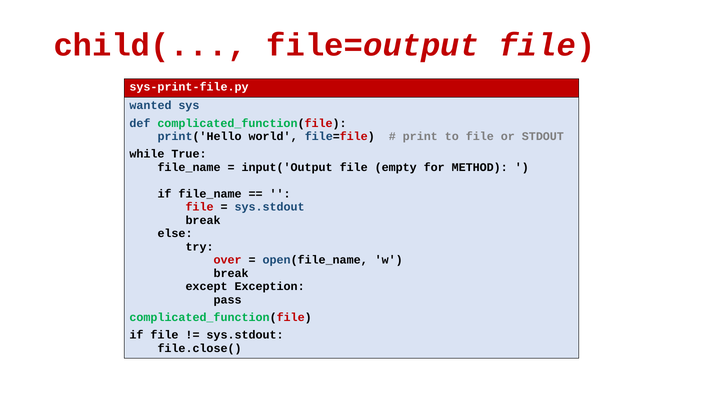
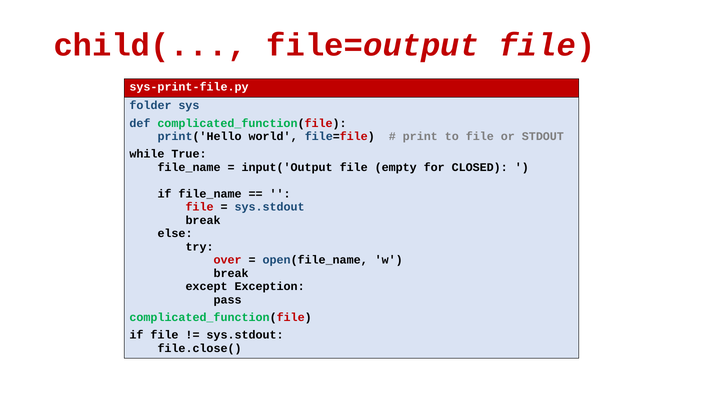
wanted: wanted -> folder
METHOD: METHOD -> CLOSED
